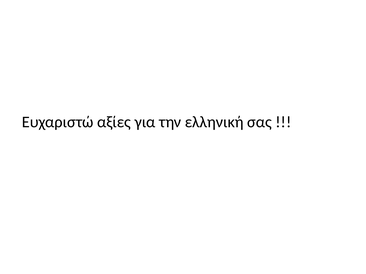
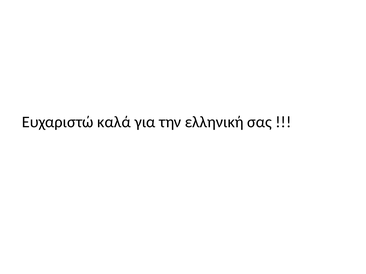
αξίες: αξίες -> καλά
